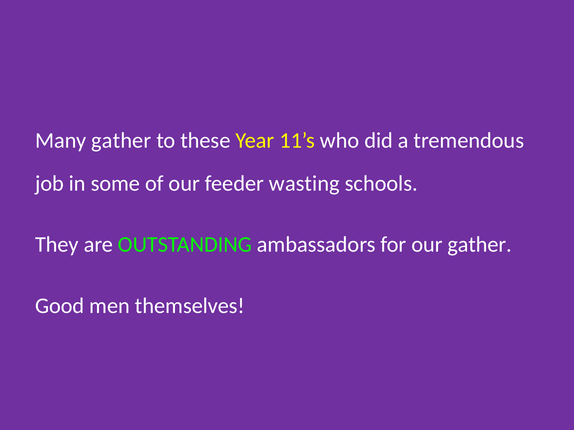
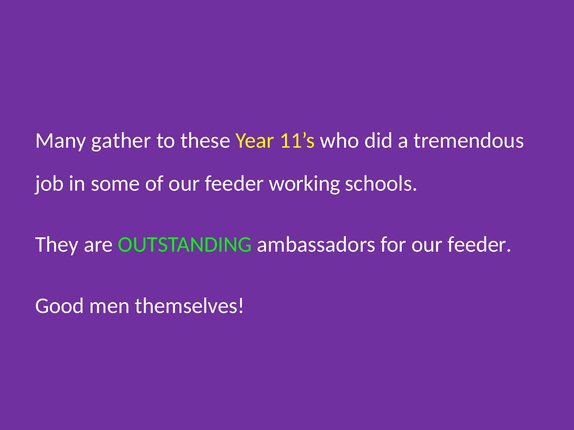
wasting: wasting -> working
for our gather: gather -> feeder
